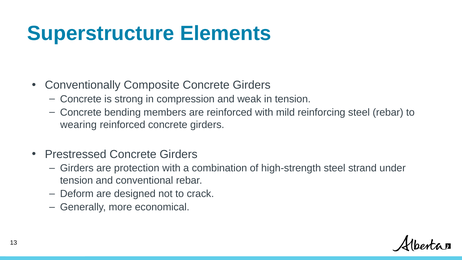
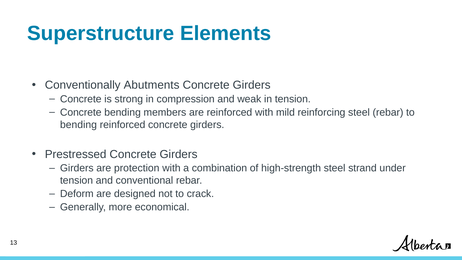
Composite: Composite -> Abutments
wearing at (78, 125): wearing -> bending
